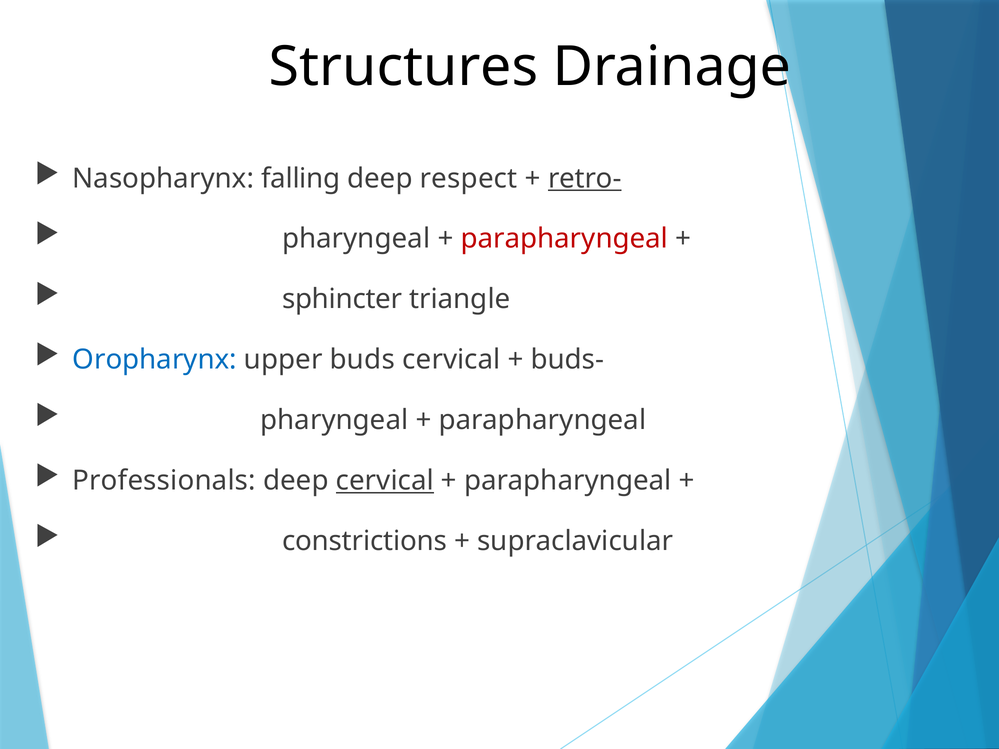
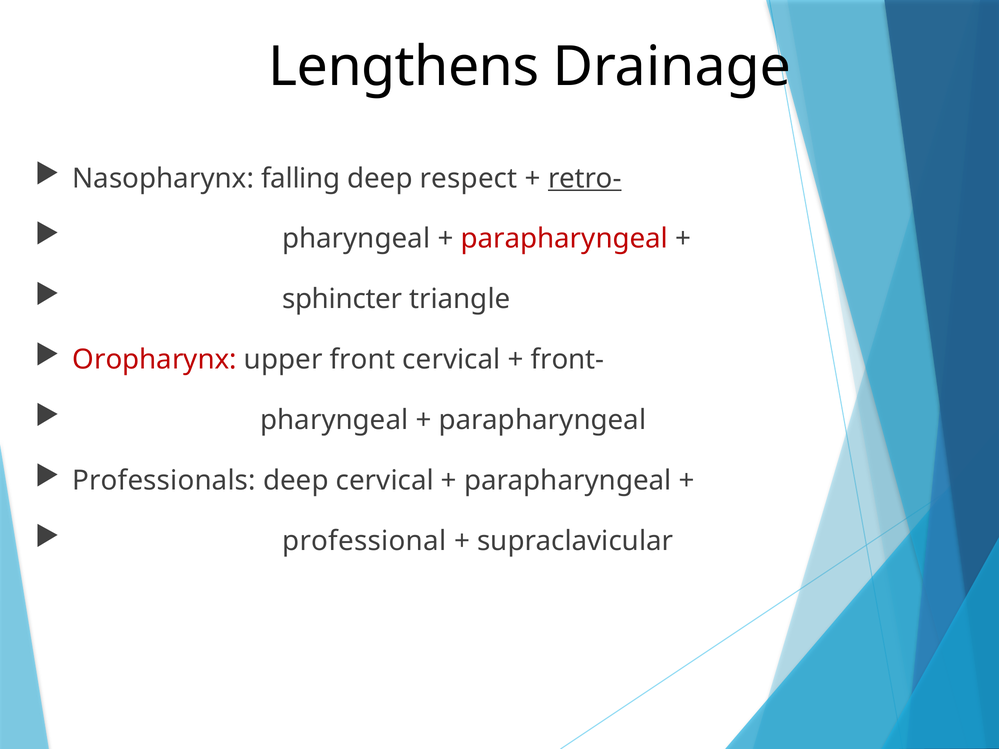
Structures: Structures -> Lengthens
Oropharynx colour: blue -> red
buds: buds -> front
buds-: buds- -> front-
cervical at (385, 481) underline: present -> none
constrictions: constrictions -> professional
